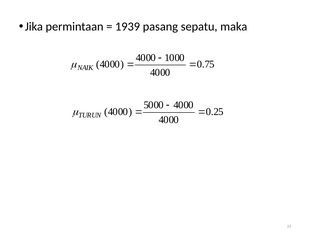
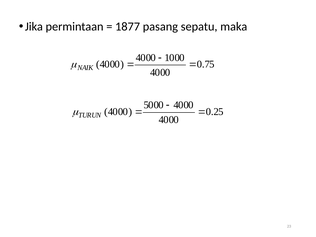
1939: 1939 -> 1877
